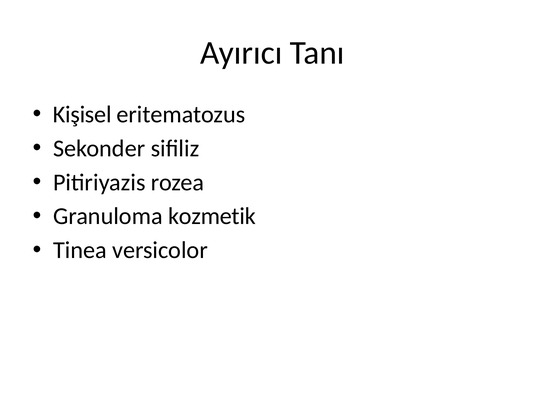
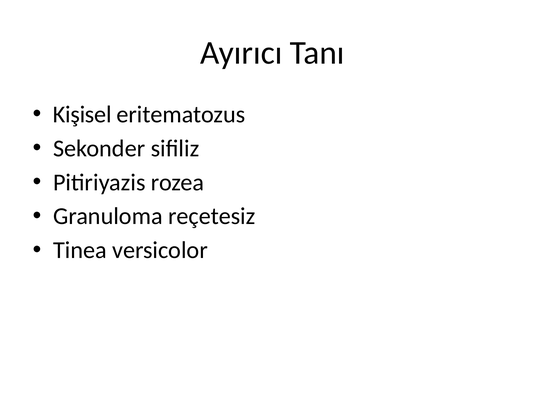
kozmetik: kozmetik -> reçetesiz
